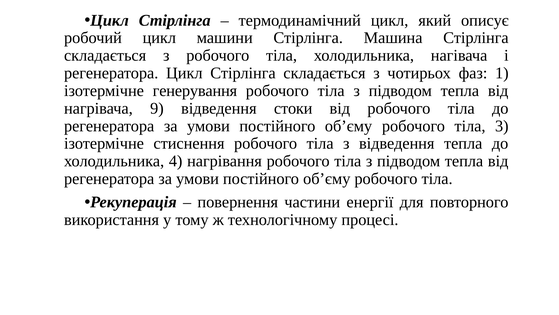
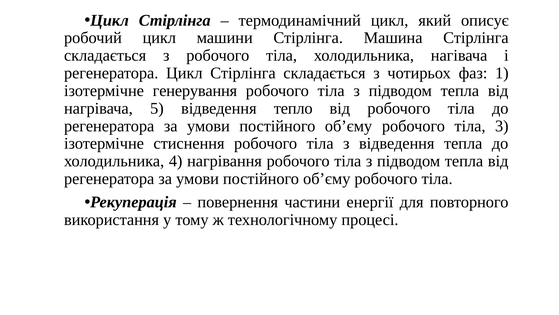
9: 9 -> 5
стоки: стоки -> тепло
